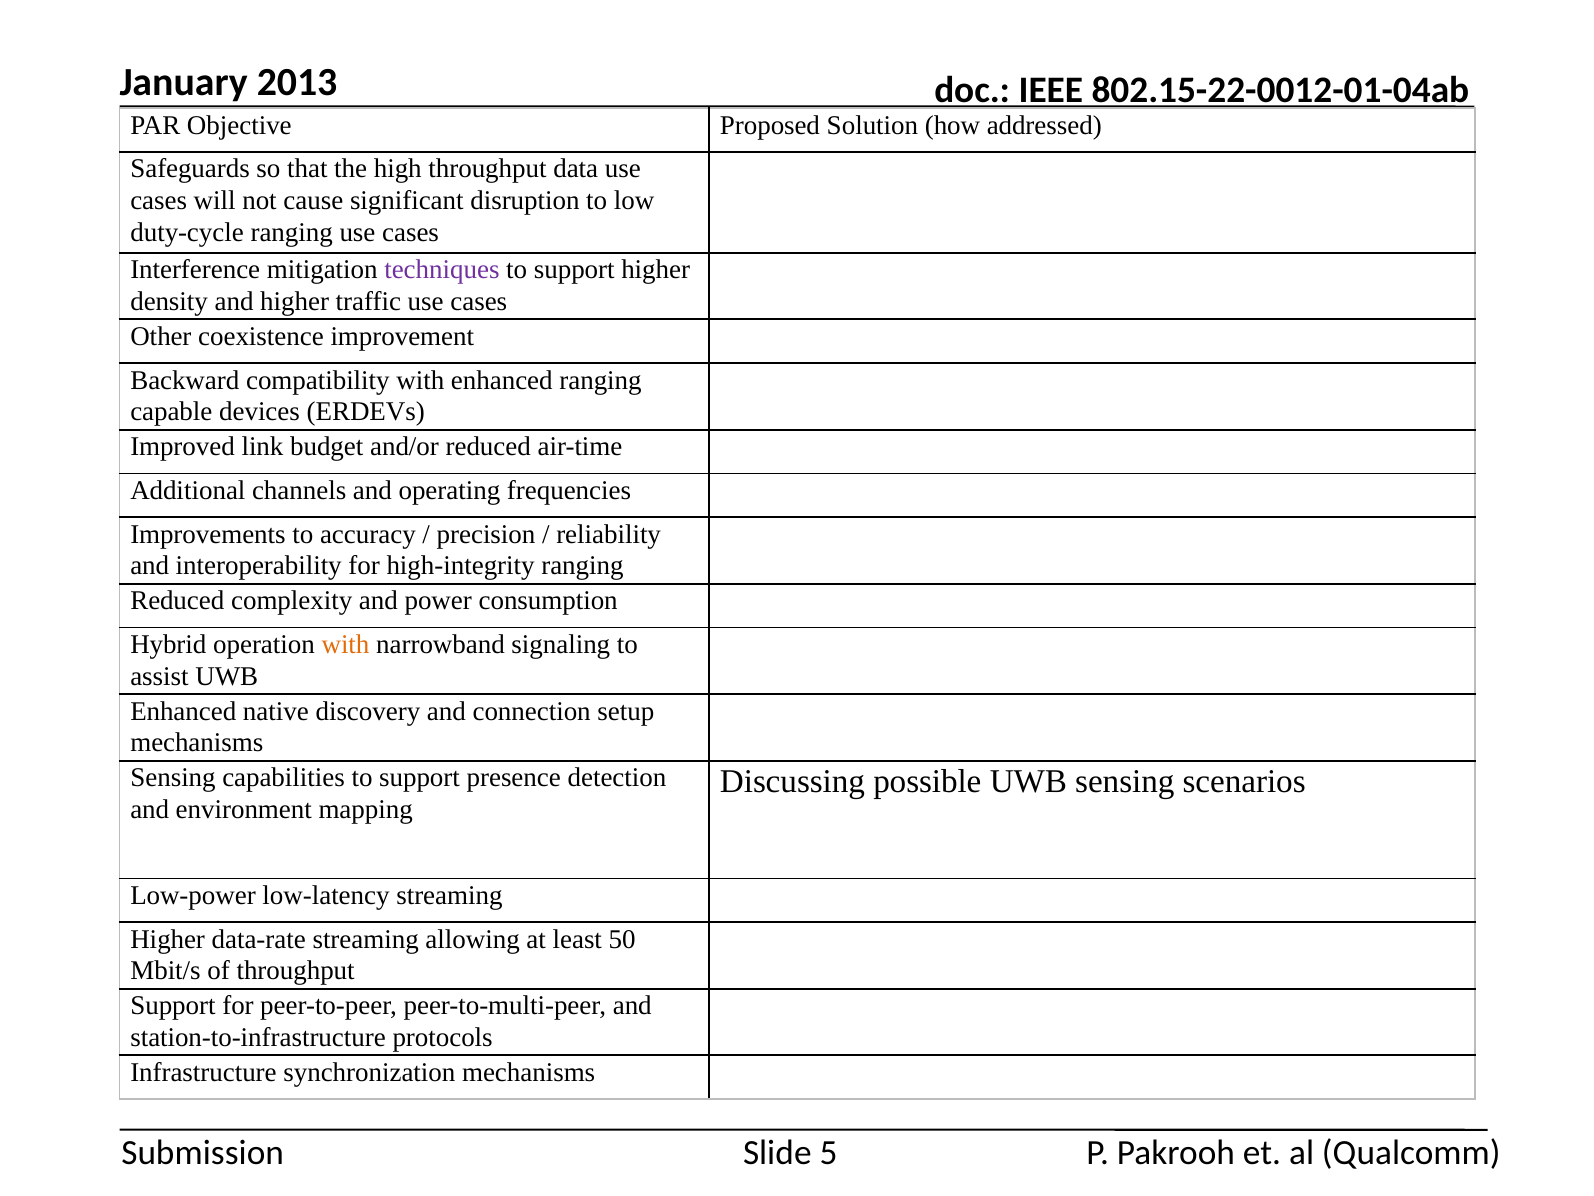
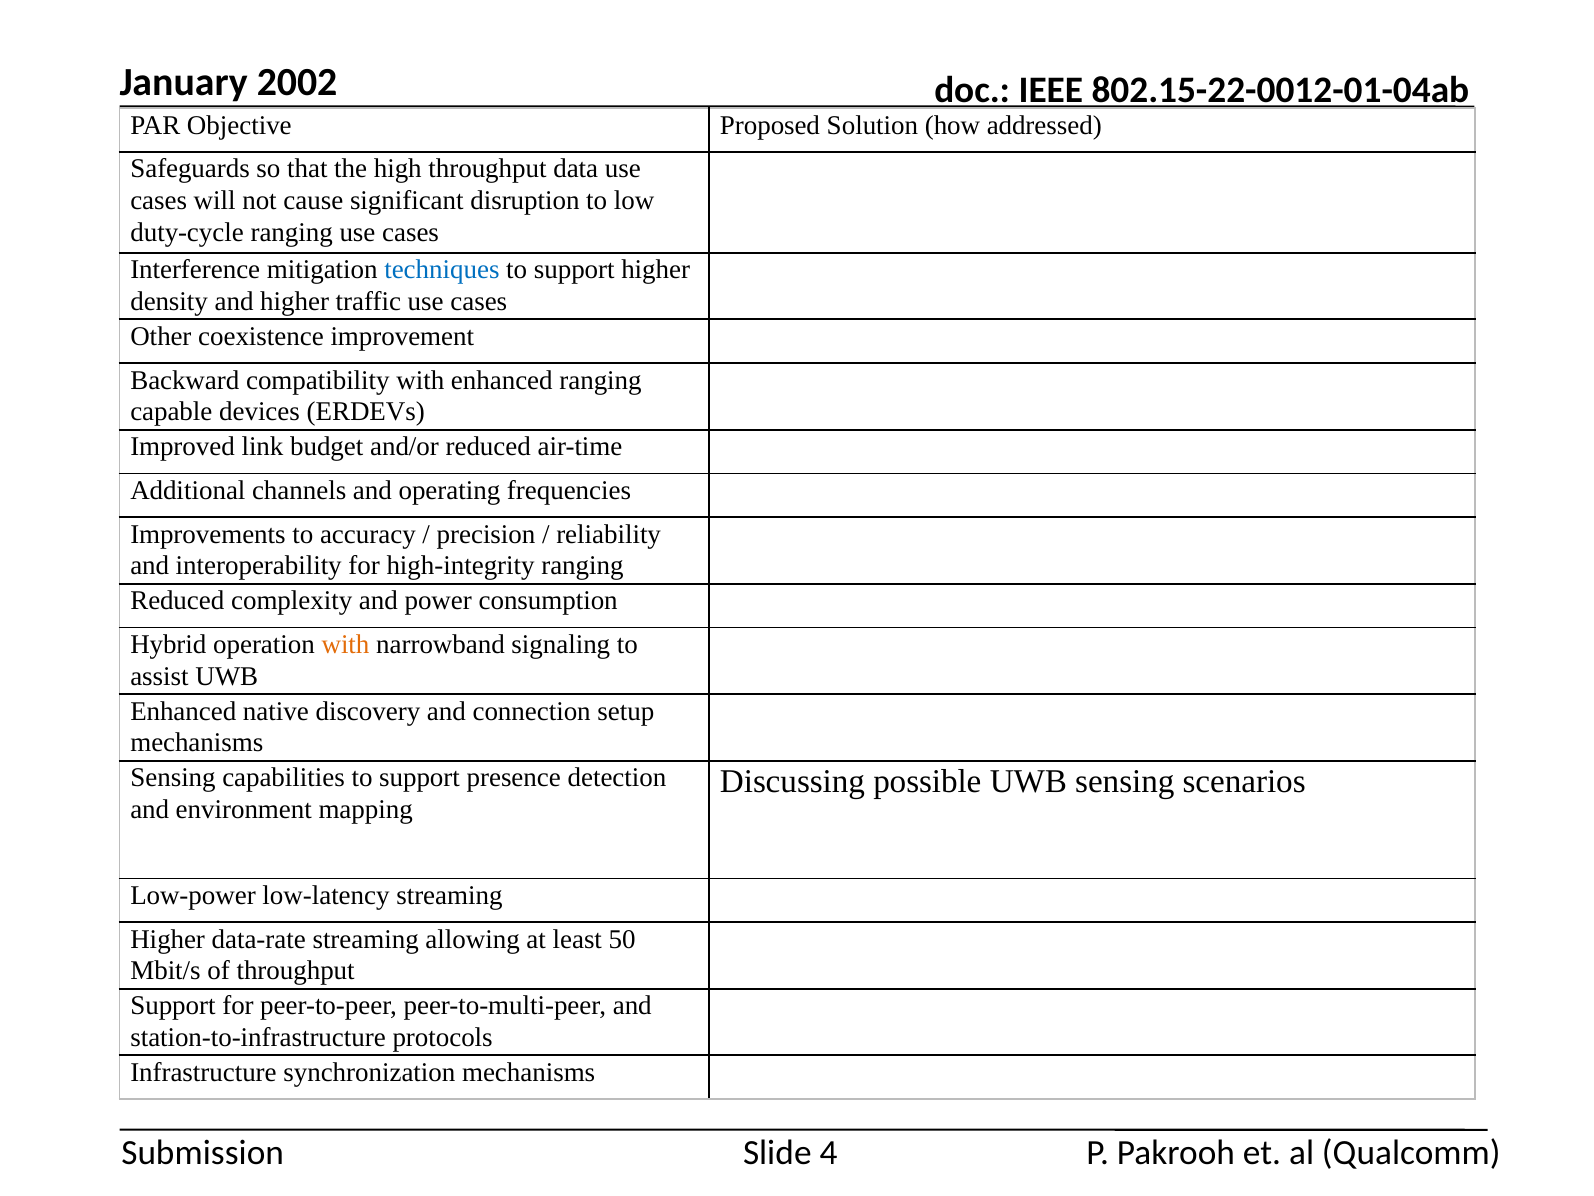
2013: 2013 -> 2002
techniques colour: purple -> blue
5: 5 -> 4
